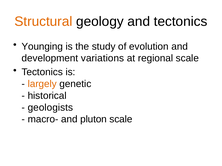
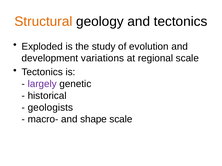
Younging: Younging -> Exploded
largely colour: orange -> purple
pluton: pluton -> shape
